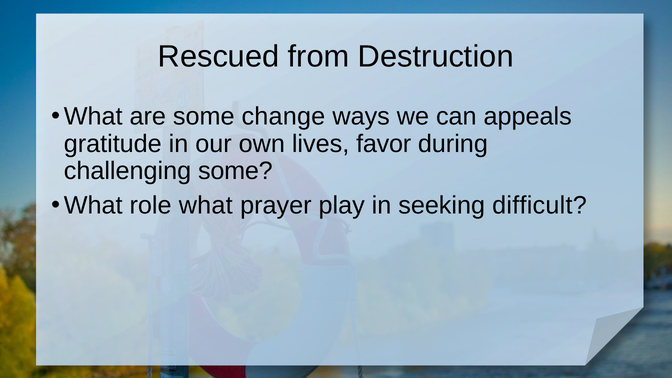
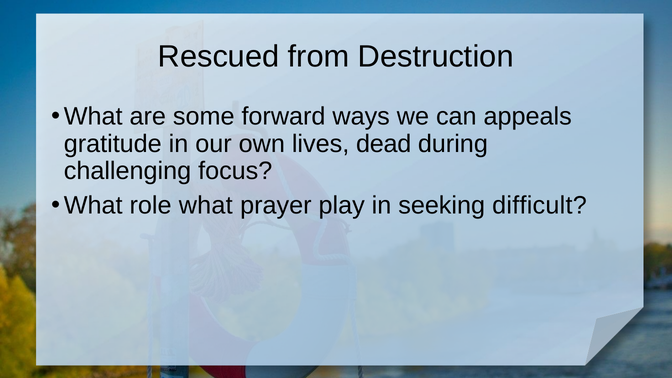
change: change -> forward
favor: favor -> dead
challenging some: some -> focus
